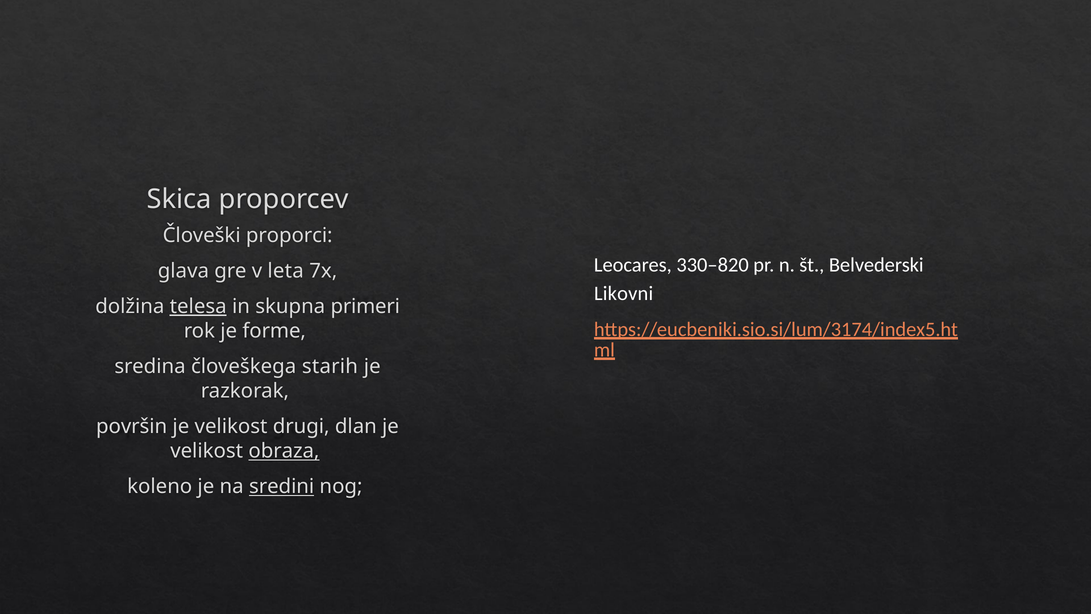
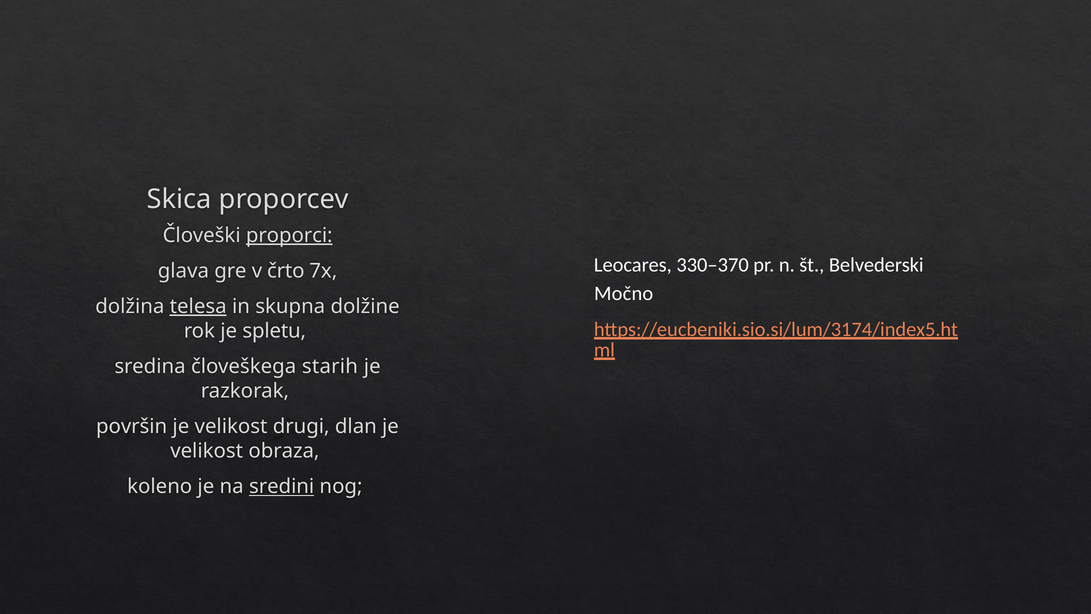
proporci underline: none -> present
330–820: 330–820 -> 330–370
leta: leta -> črto
Likovni: Likovni -> Močno
primeri: primeri -> dolžine
forme: forme -> spletu
obraza underline: present -> none
